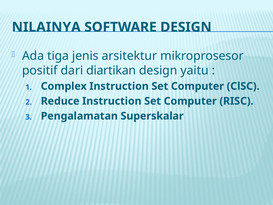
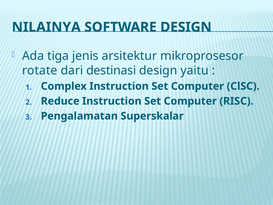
positif: positif -> rotate
diartikan: diartikan -> destinasi
